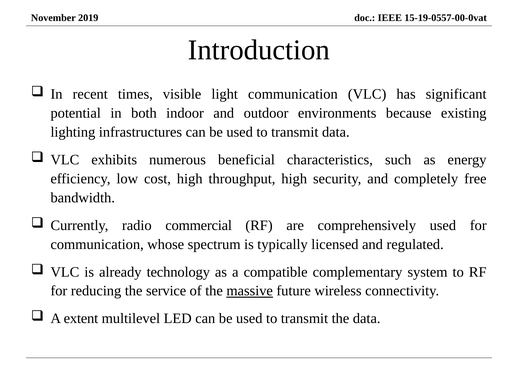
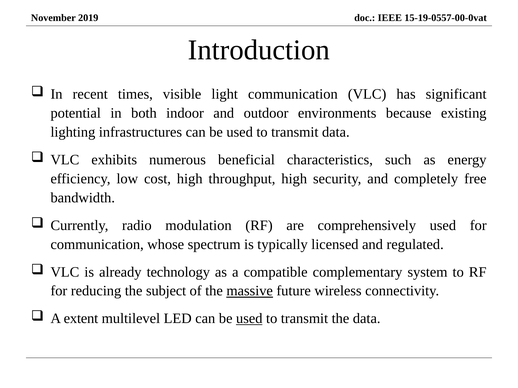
commercial: commercial -> modulation
service: service -> subject
used at (249, 319) underline: none -> present
